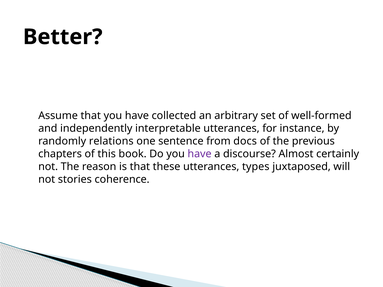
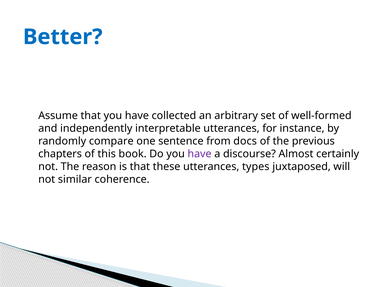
Better colour: black -> blue
relations: relations -> compare
stories: stories -> similar
